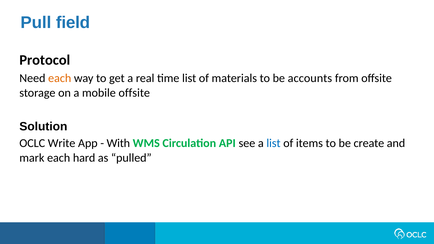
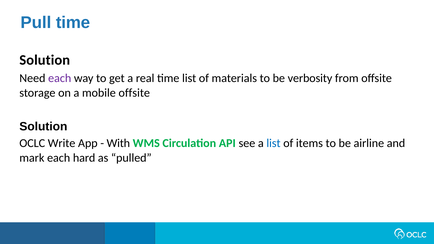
Pull field: field -> time
Protocol at (45, 60): Protocol -> Solution
each at (60, 78) colour: orange -> purple
accounts: accounts -> verbosity
create: create -> airline
